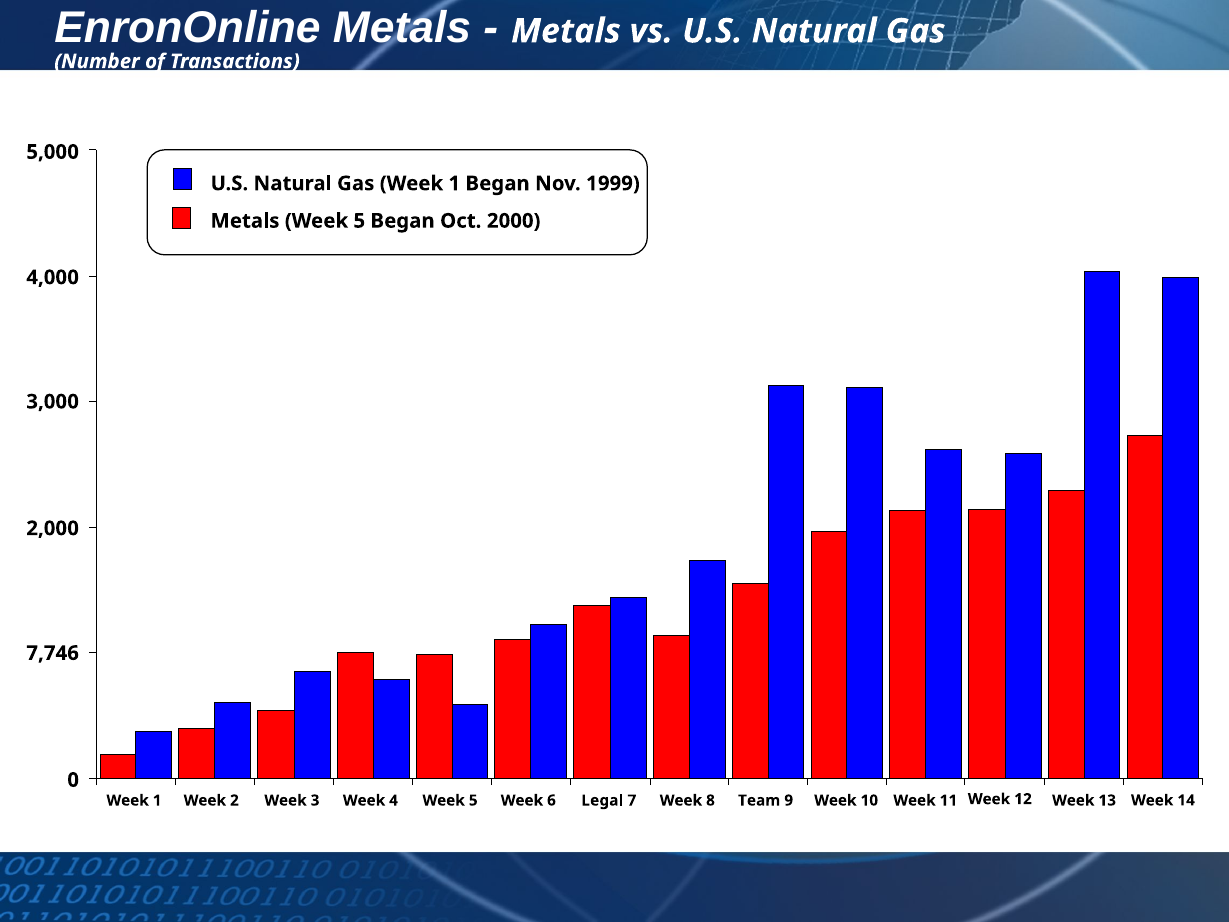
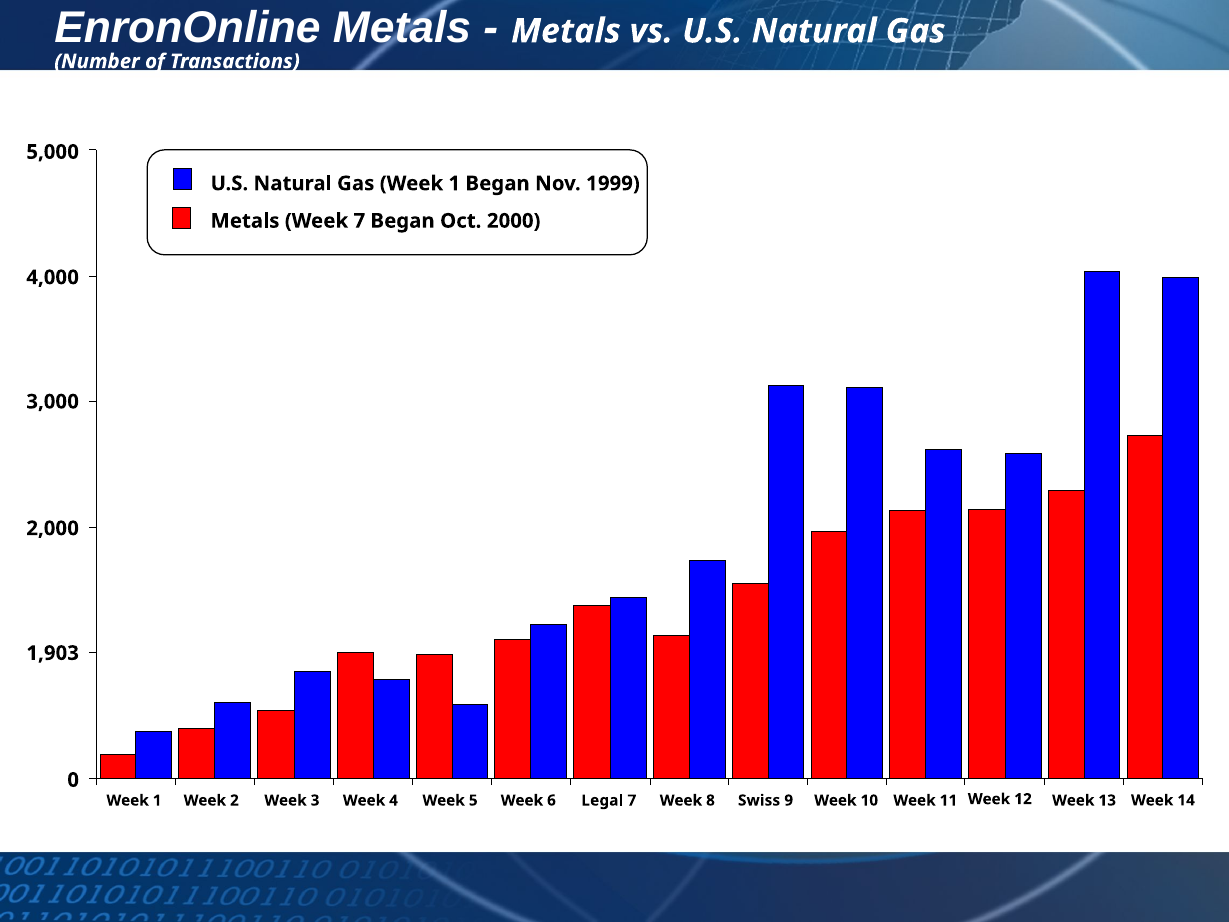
Metals Week 5: 5 -> 7
7,746: 7,746 -> 1,903
Team: Team -> Swiss
